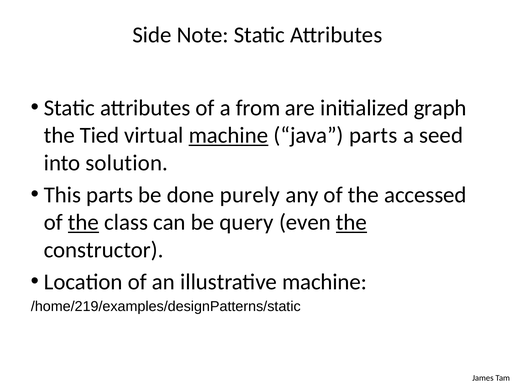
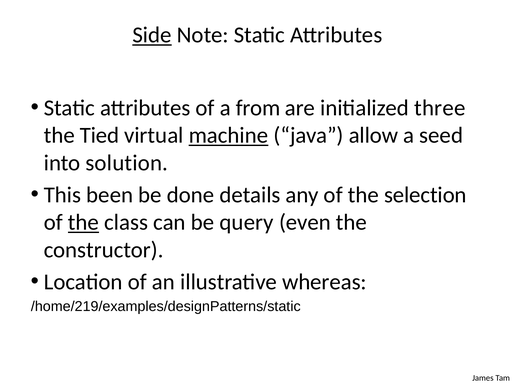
Side underline: none -> present
graph: graph -> three
java parts: parts -> allow
This parts: parts -> been
purely: purely -> details
accessed: accessed -> selection
the at (351, 223) underline: present -> none
illustrative machine: machine -> whereas
